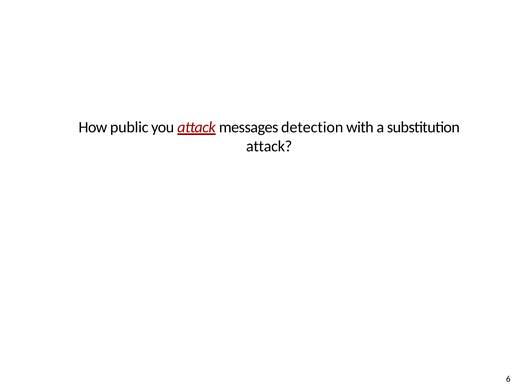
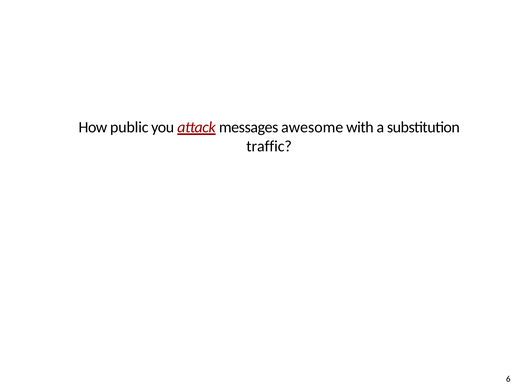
detection: detection -> awesome
attack at (269, 147): attack -> traffic
